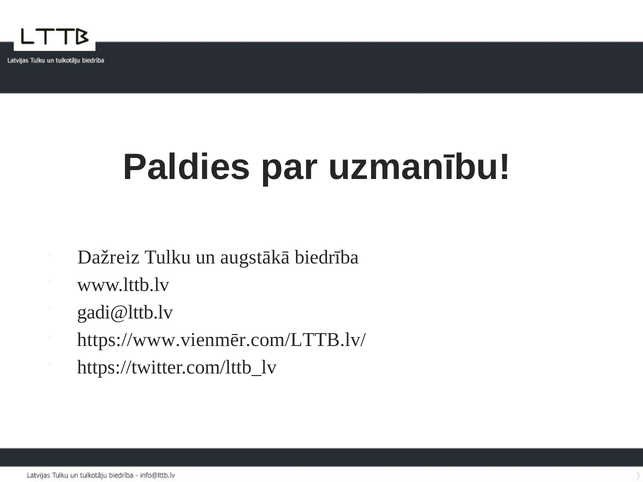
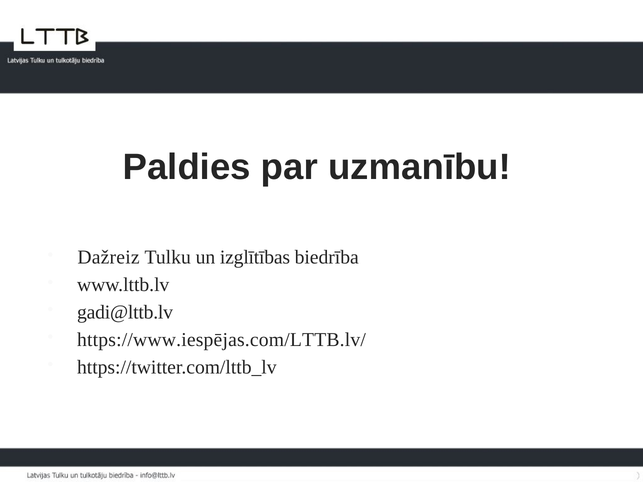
augstākā: augstākā -> izglītības
https://www.vienmēr.com/LTTB.lv/: https://www.vienmēr.com/LTTB.lv/ -> https://www.iespējas.com/LTTB.lv/
